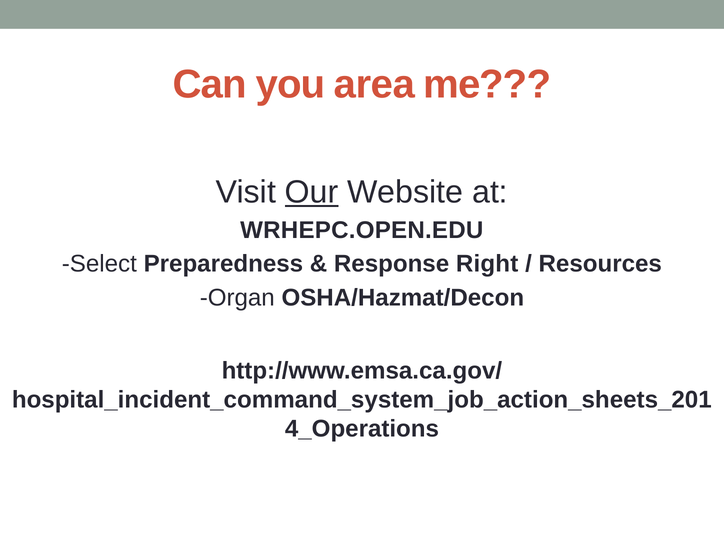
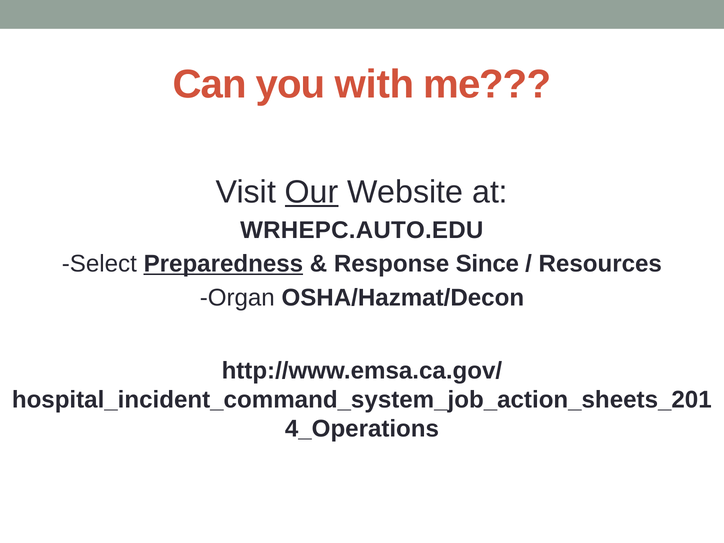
area: area -> with
WRHEPC.OPEN.EDU: WRHEPC.OPEN.EDU -> WRHEPC.AUTO.EDU
Preparedness underline: none -> present
Right: Right -> Since
